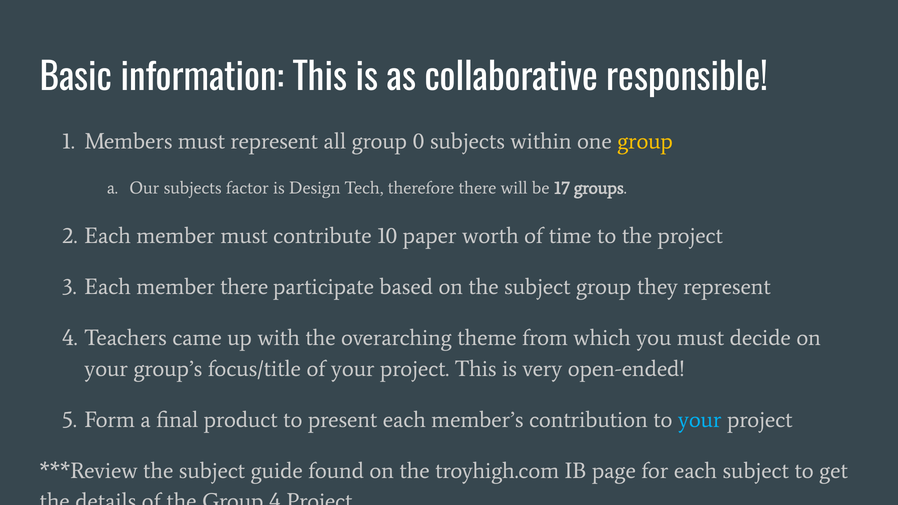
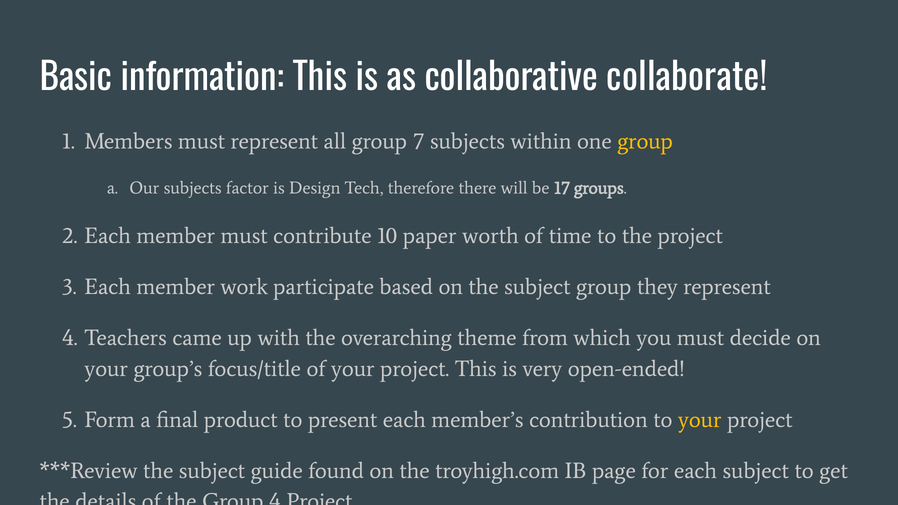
responsible: responsible -> collaborate
0: 0 -> 7
member there: there -> work
your at (700, 420) colour: light blue -> yellow
